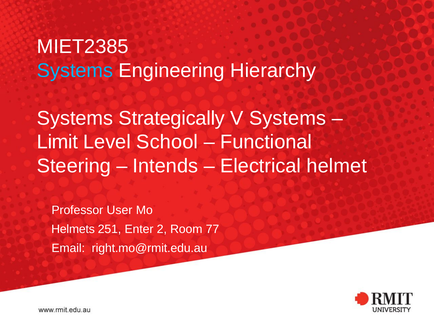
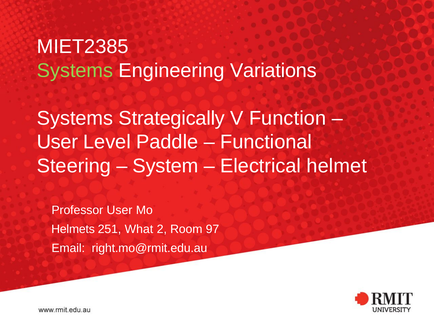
Systems at (75, 71) colour: light blue -> light green
Hierarchy: Hierarchy -> Variations
V Systems: Systems -> Function
Limit at (57, 142): Limit -> User
School: School -> Paddle
Intends: Intends -> System
Enter: Enter -> What
77: 77 -> 97
